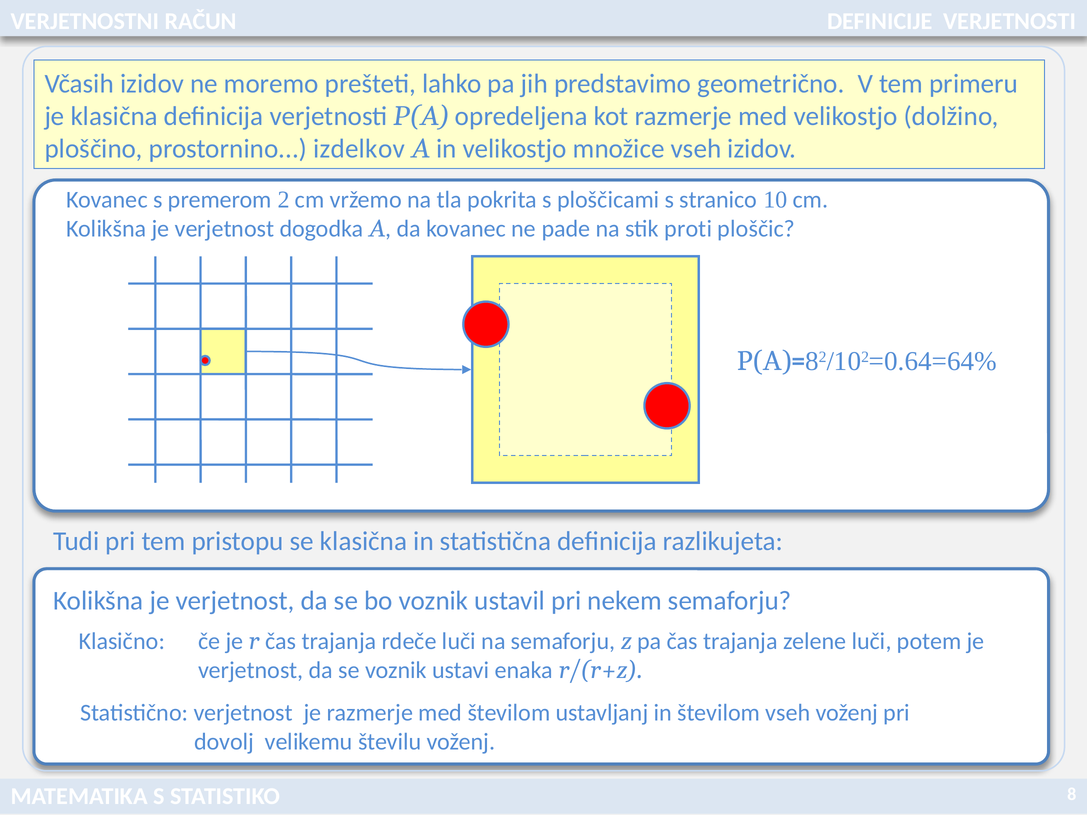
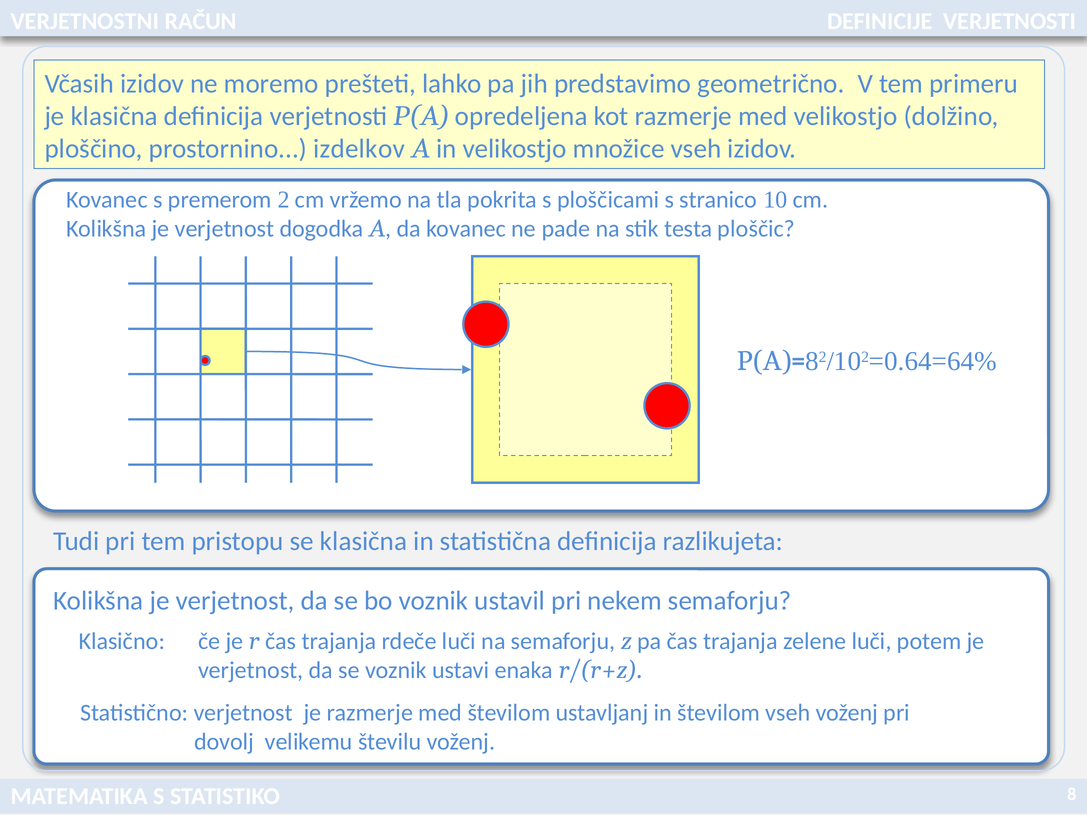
proti: proti -> testa
